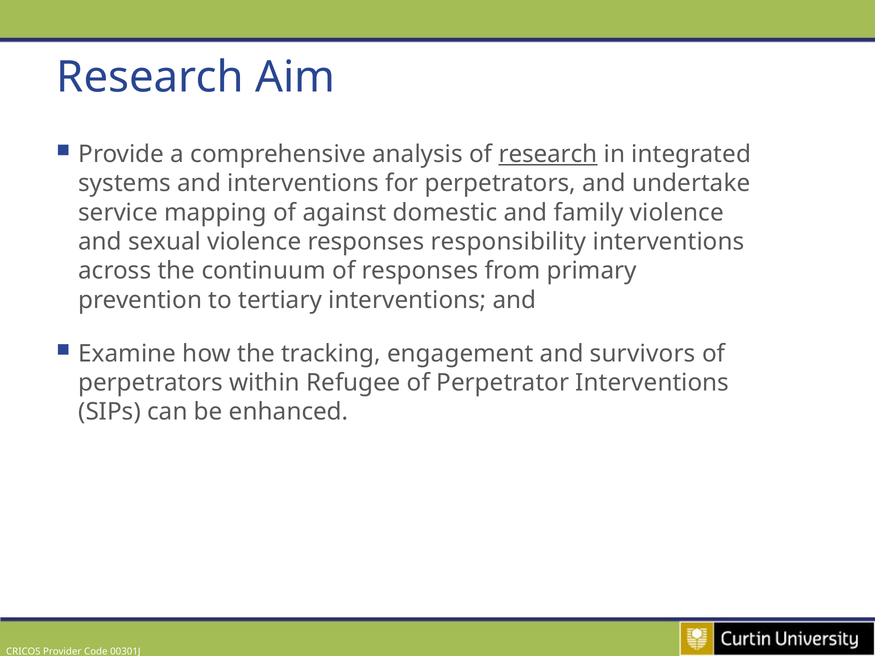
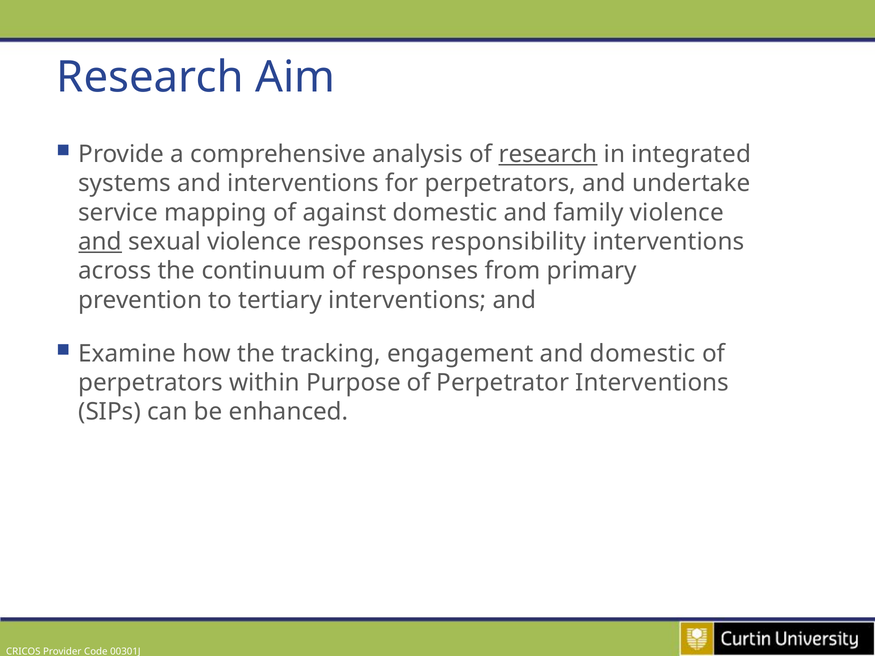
and at (100, 242) underline: none -> present
and survivors: survivors -> domestic
Refugee: Refugee -> Purpose
